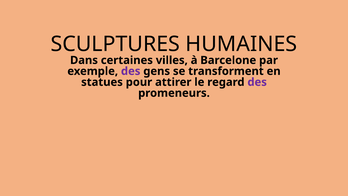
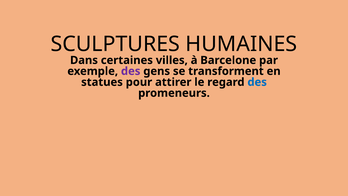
des at (257, 82) colour: purple -> blue
